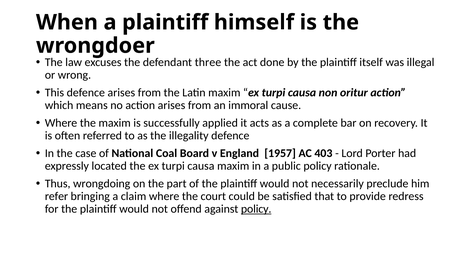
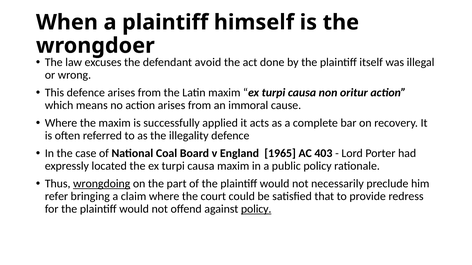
three: three -> avoid
1957: 1957 -> 1965
wrongdoing underline: none -> present
